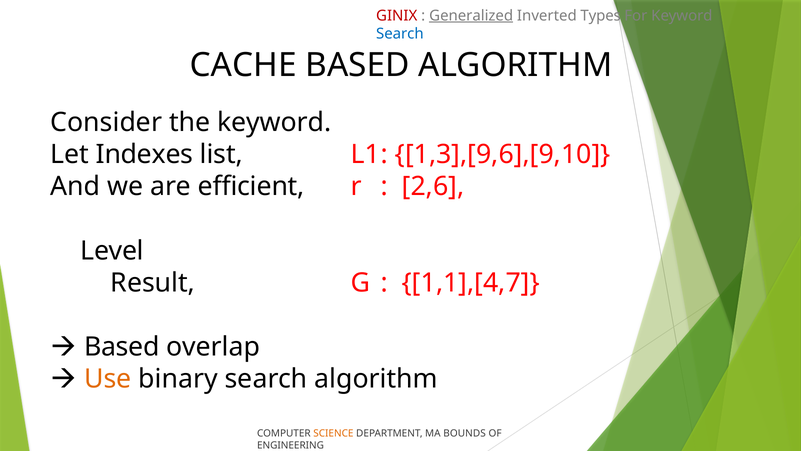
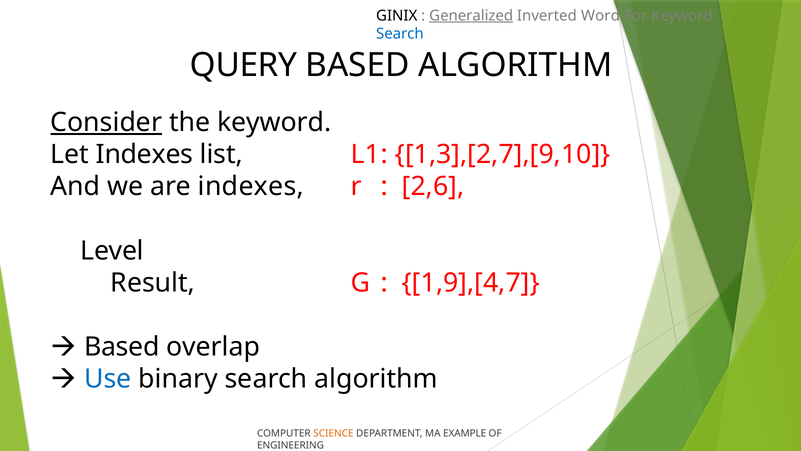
GINIX colour: red -> black
Types: Types -> Word
CACHE: CACHE -> QUERY
Consider underline: none -> present
1,3],[9,6],[9,10: 1,3],[9,6],[9,10 -> 1,3],[2,7],[9,10
are efficient: efficient -> indexes
1,1],[4,7: 1,1],[4,7 -> 1,9],[4,7
Use colour: orange -> blue
BOUNDS: BOUNDS -> EXAMPLE
